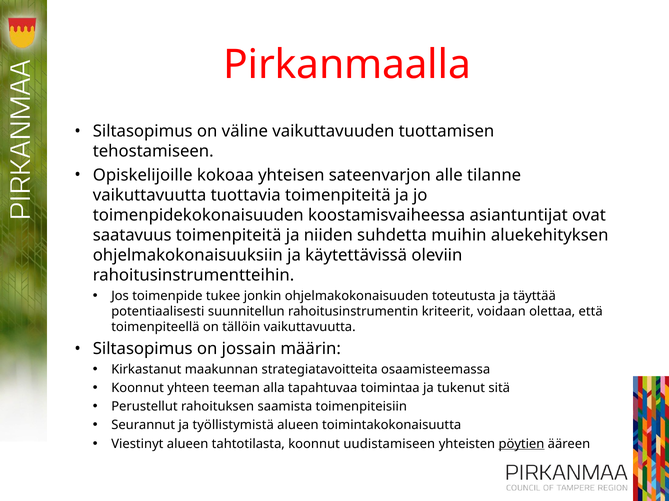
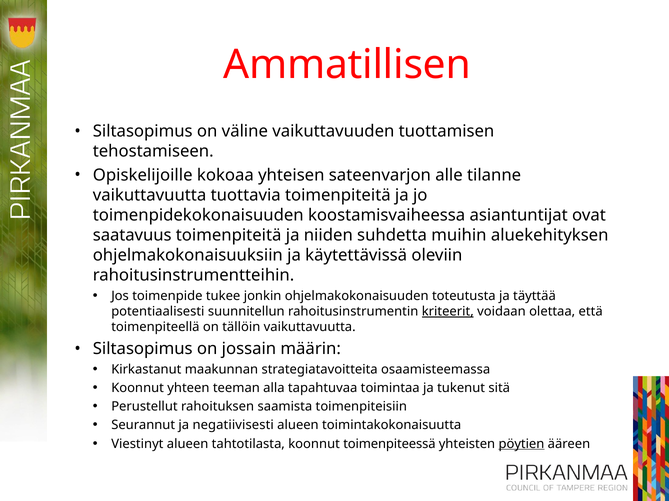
Pirkanmaalla: Pirkanmaalla -> Ammatillisen
kriteerit underline: none -> present
työllistymistä: työllistymistä -> negatiivisesti
uudistamiseen: uudistamiseen -> toimenpiteessä
